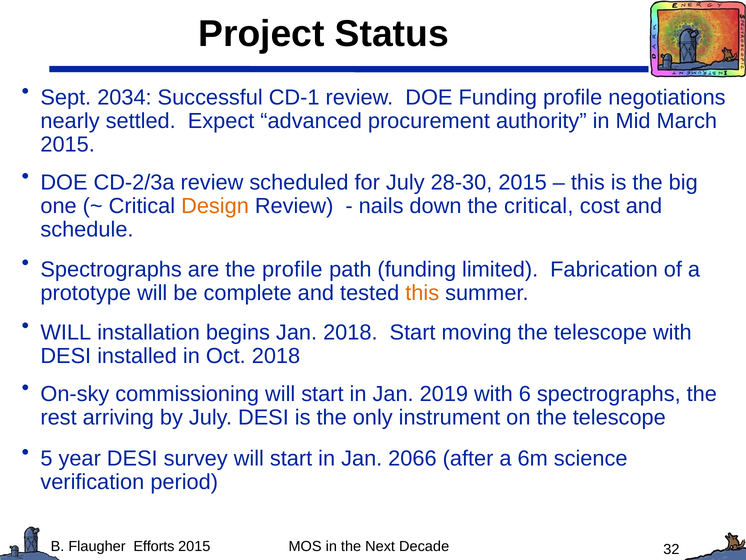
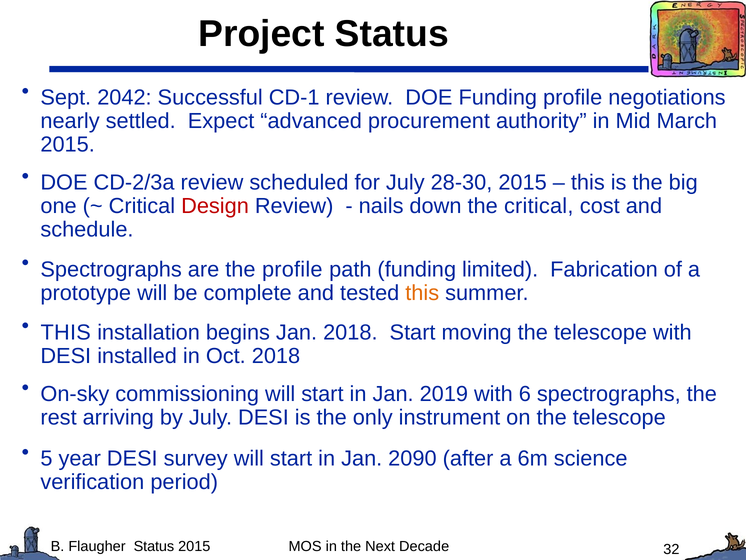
2034: 2034 -> 2042
Design colour: orange -> red
WILL at (66, 332): WILL -> THIS
2066: 2066 -> 2090
Efforts at (154, 546): Efforts -> Status
